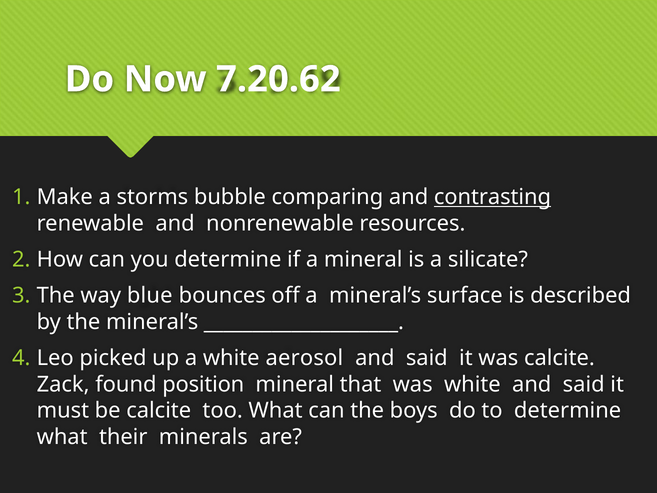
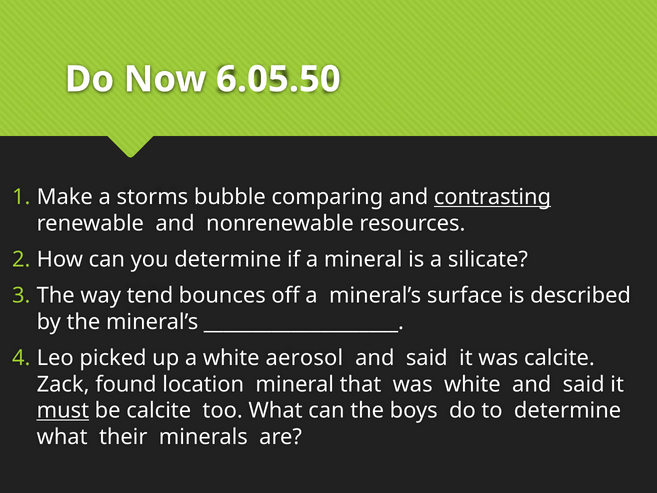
7.20.62: 7.20.62 -> 6.05.50
blue: blue -> tend
position: position -> location
must underline: none -> present
